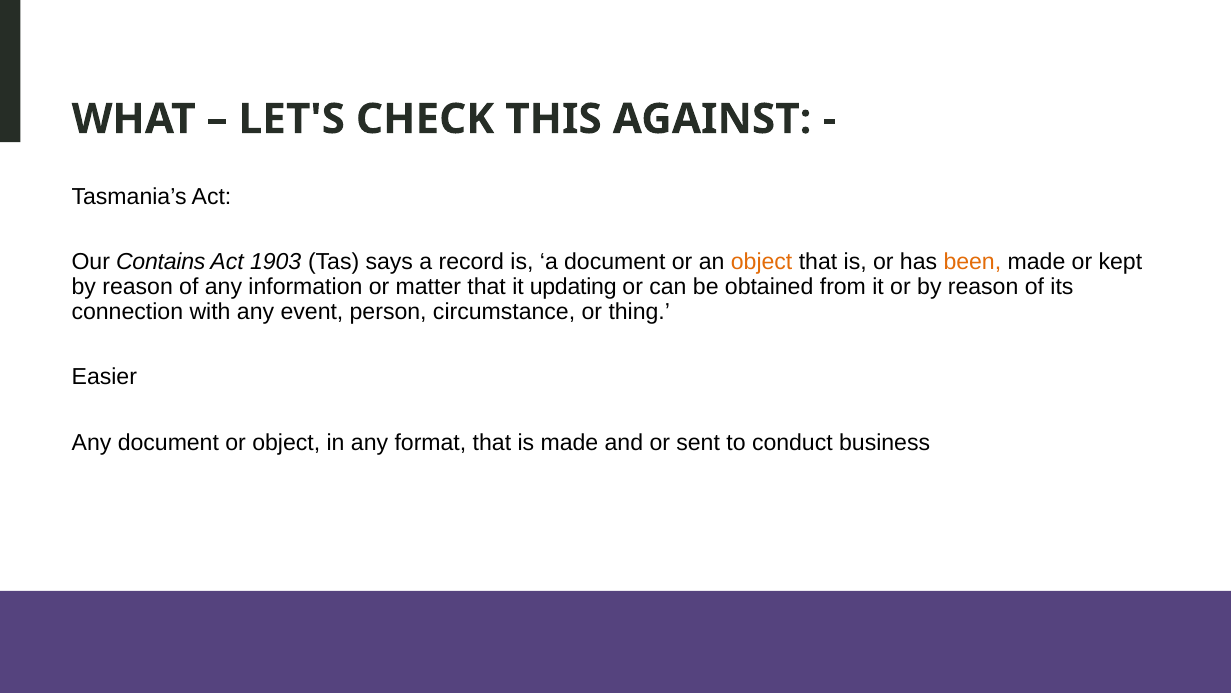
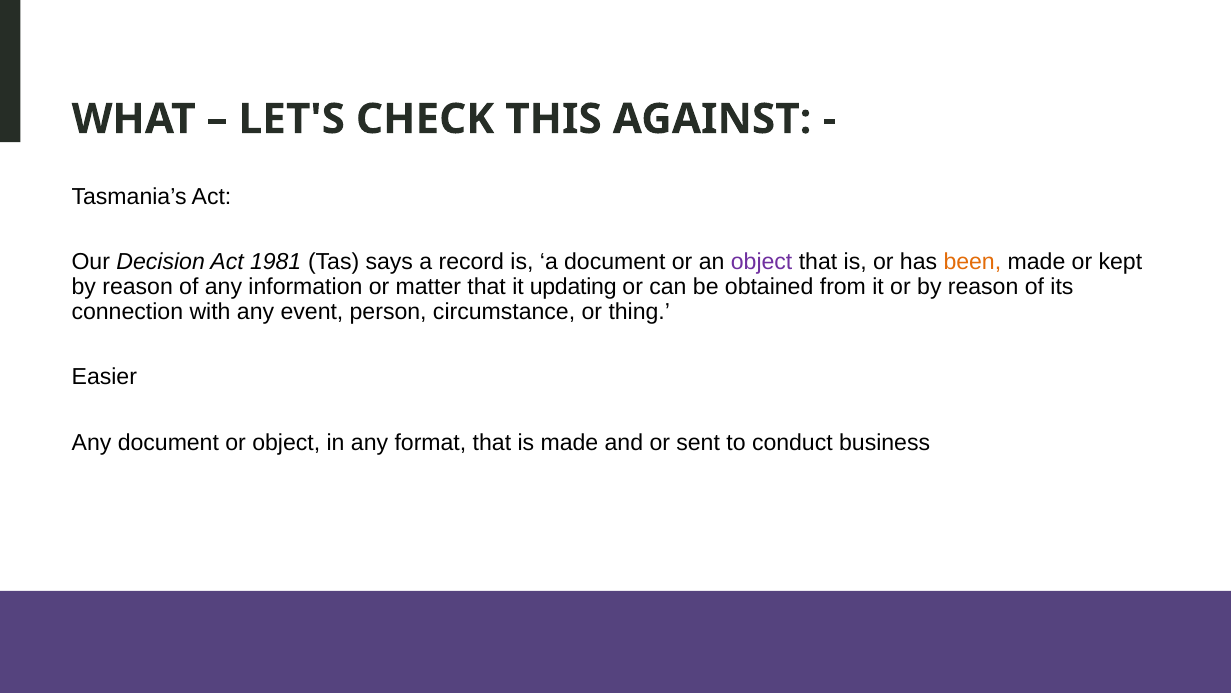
Contains: Contains -> Decision
1903: 1903 -> 1981
object at (762, 262) colour: orange -> purple
